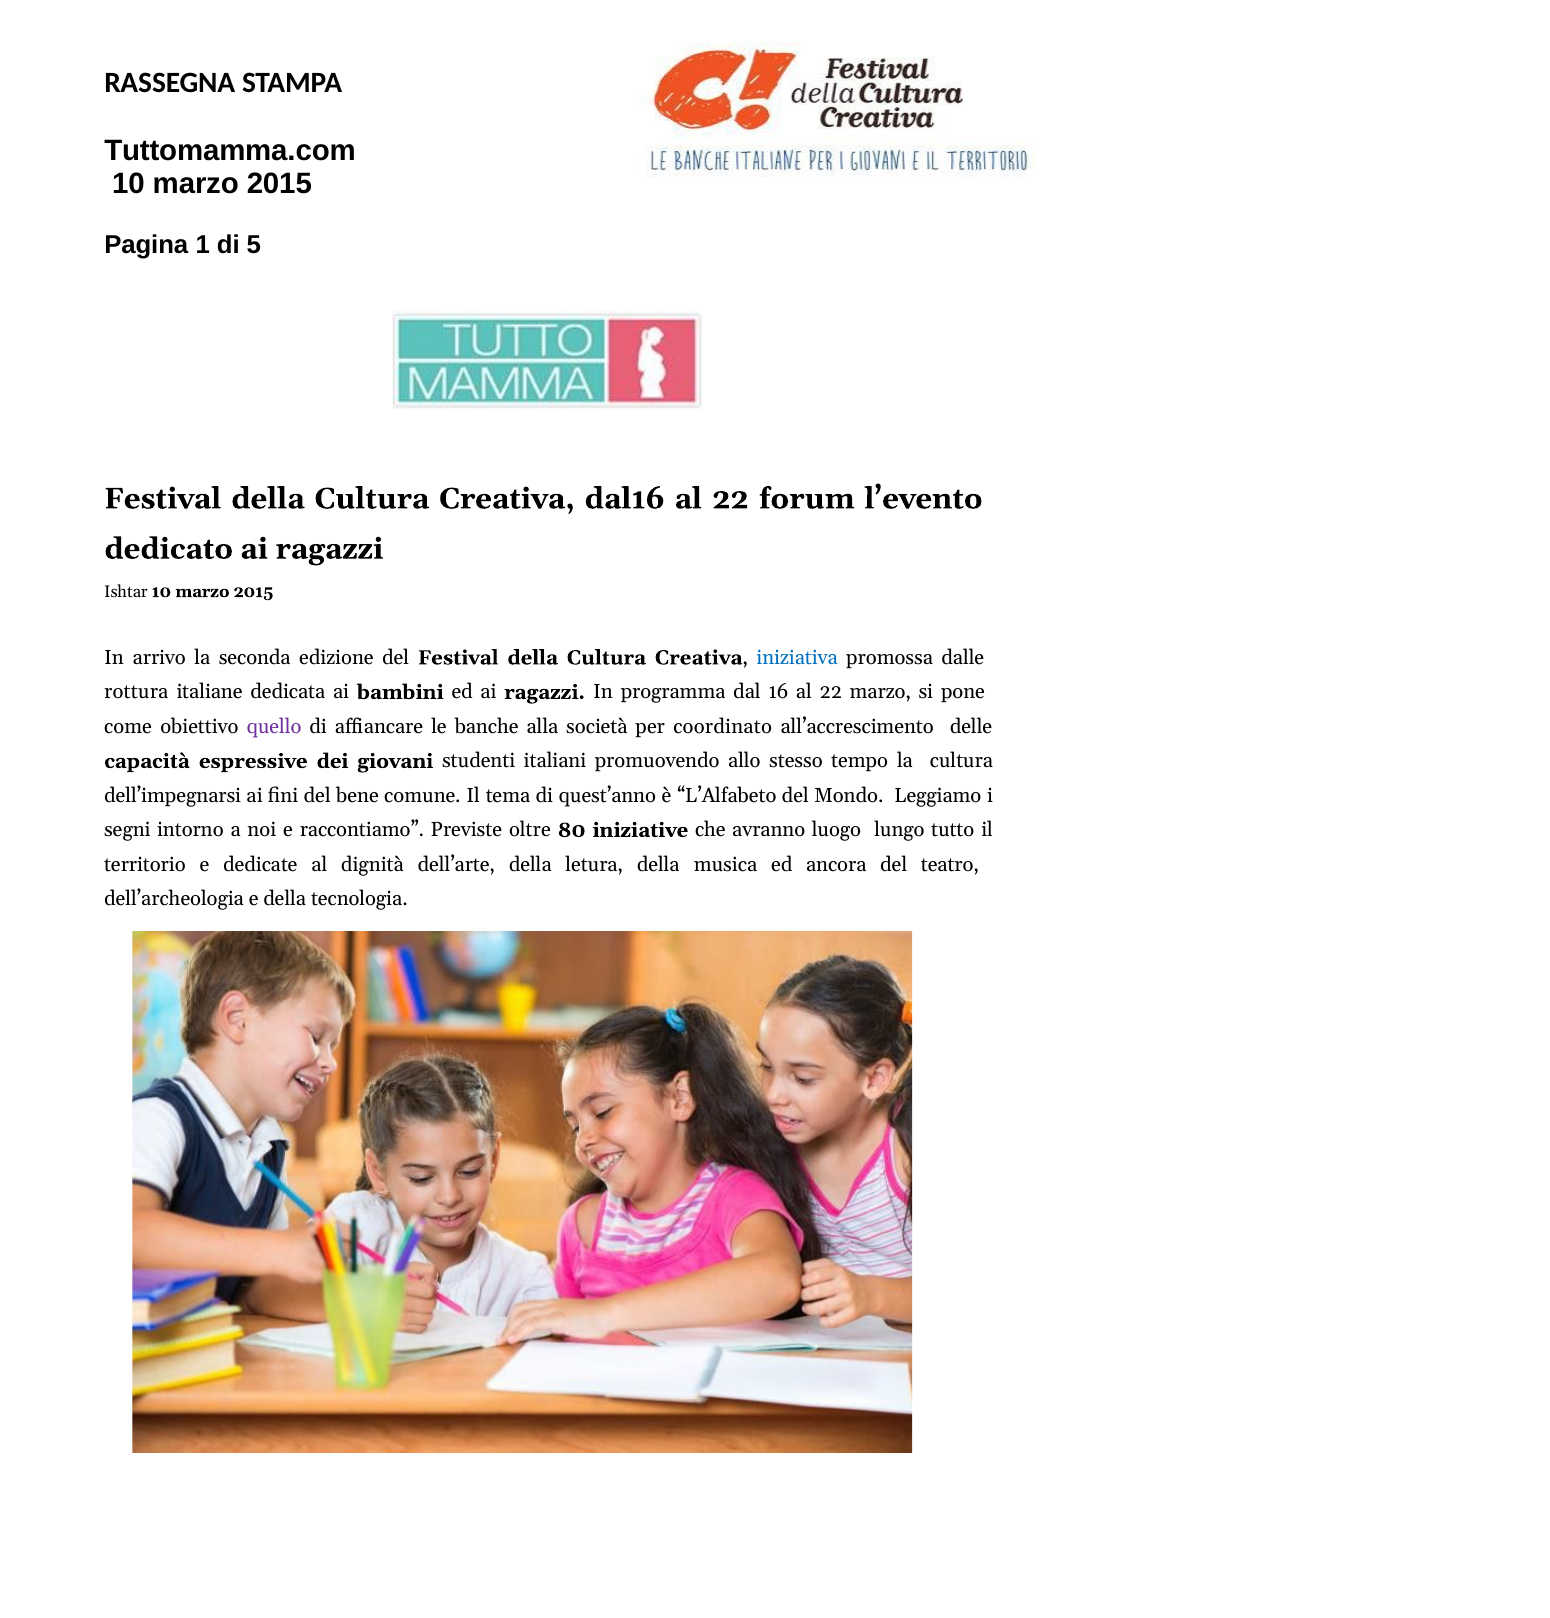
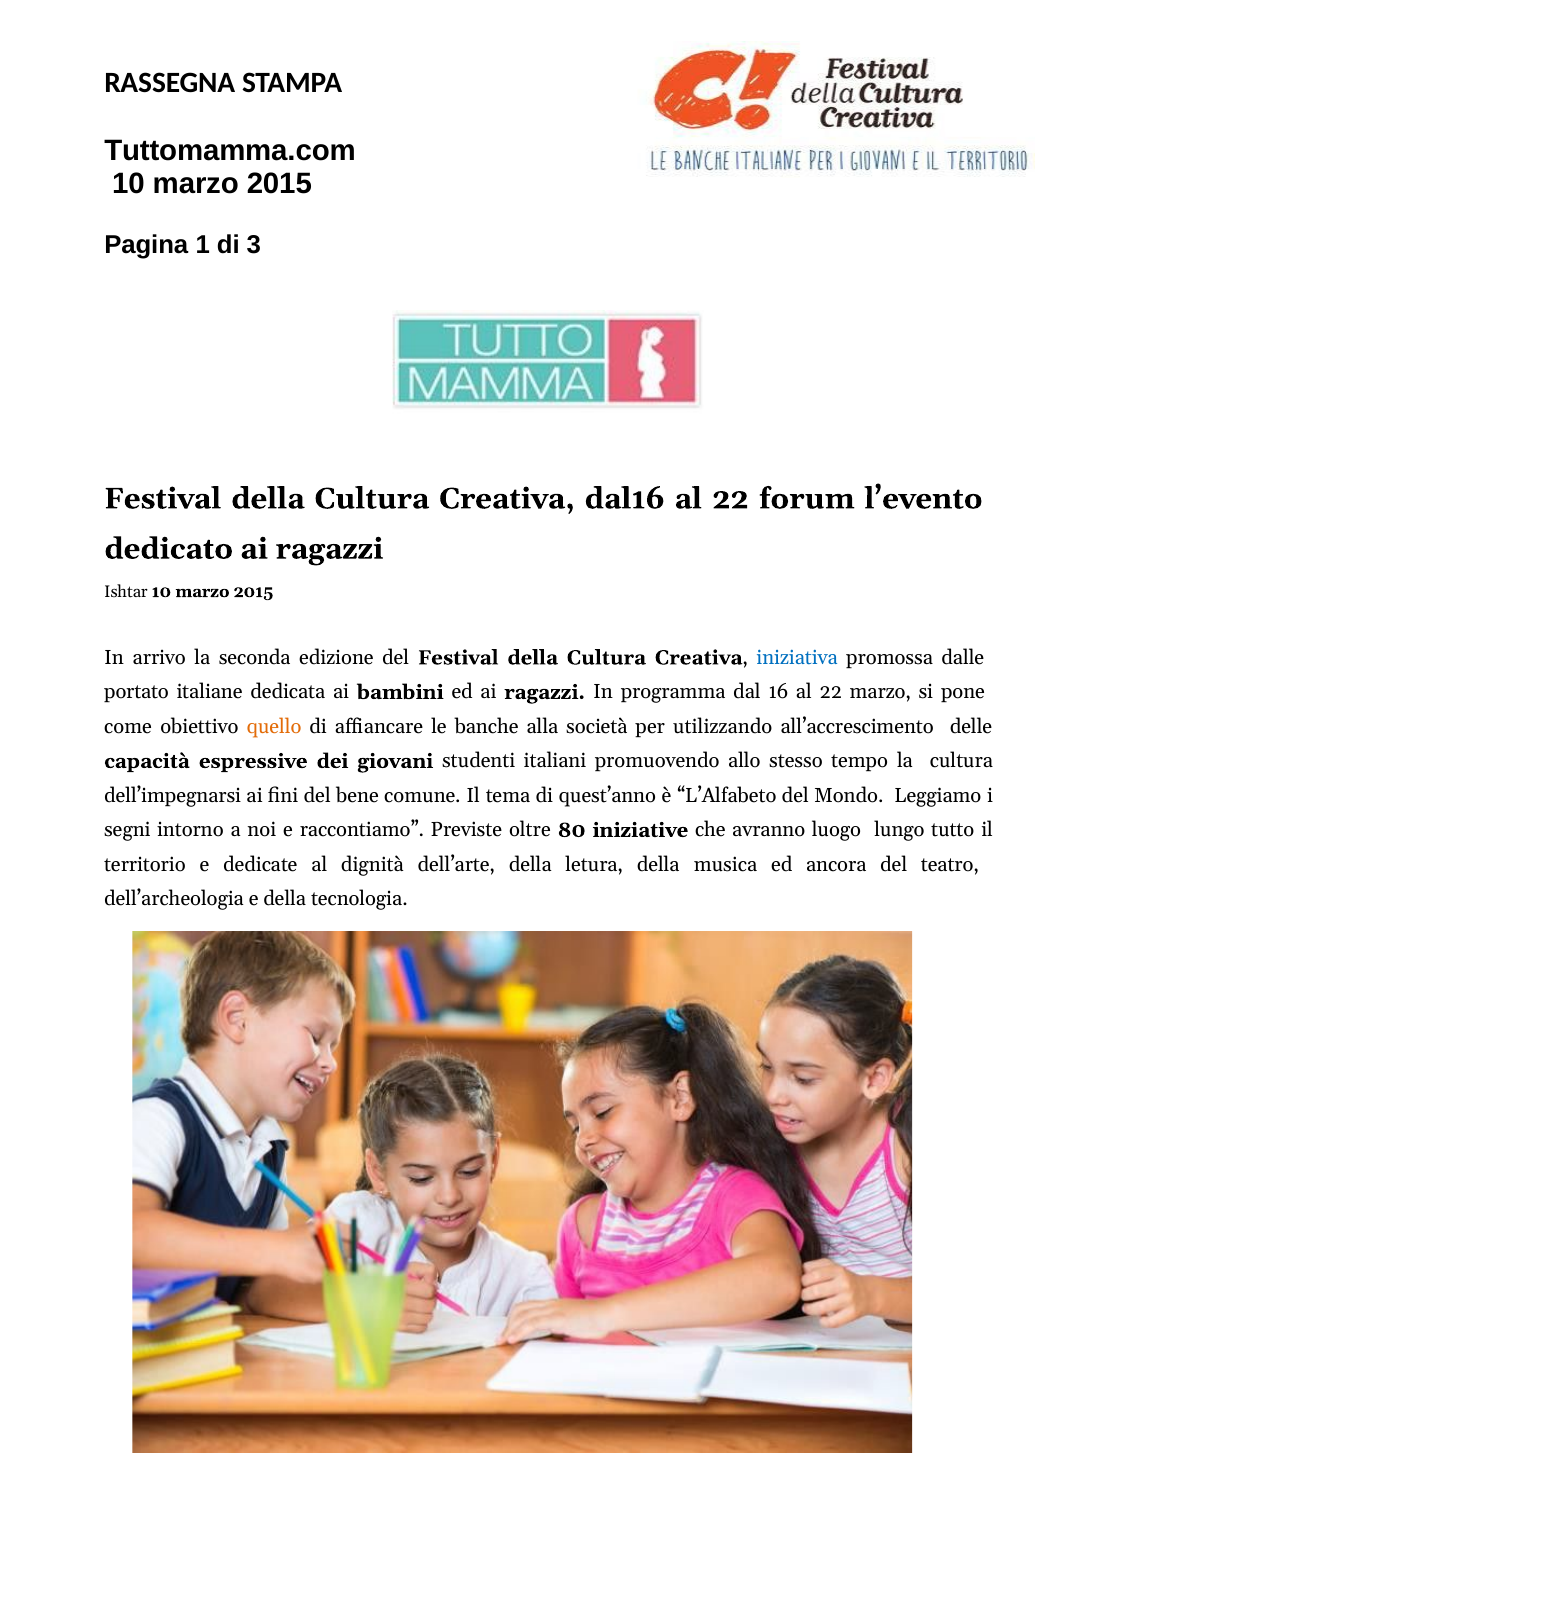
5: 5 -> 3
rottura: rottura -> portato
quello colour: purple -> orange
coordinato: coordinato -> utilizzando
